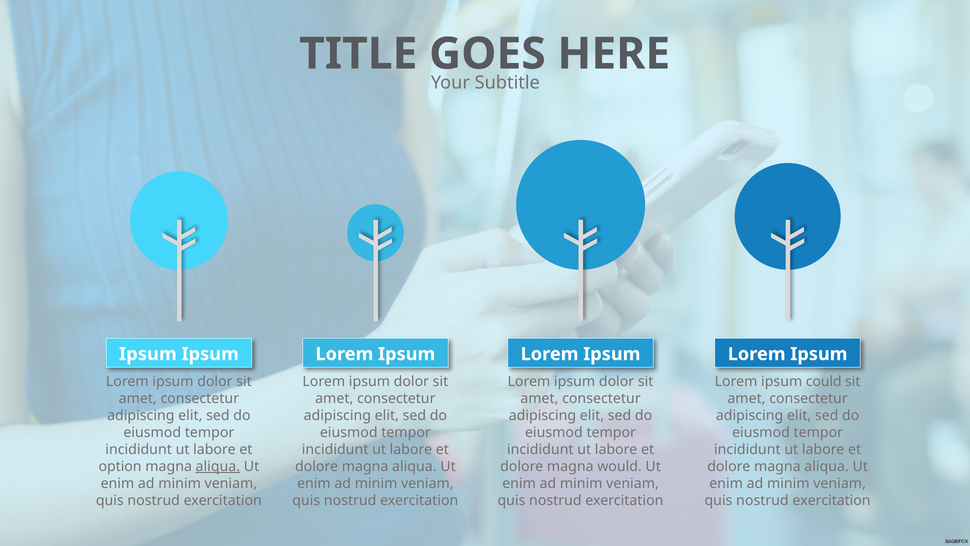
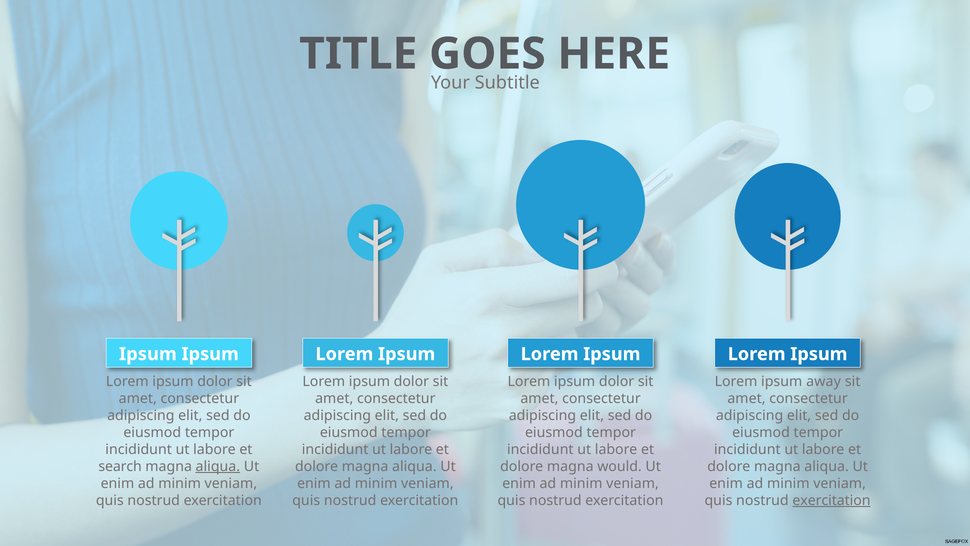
could: could -> away
option: option -> search
exercitation at (832, 500) underline: none -> present
